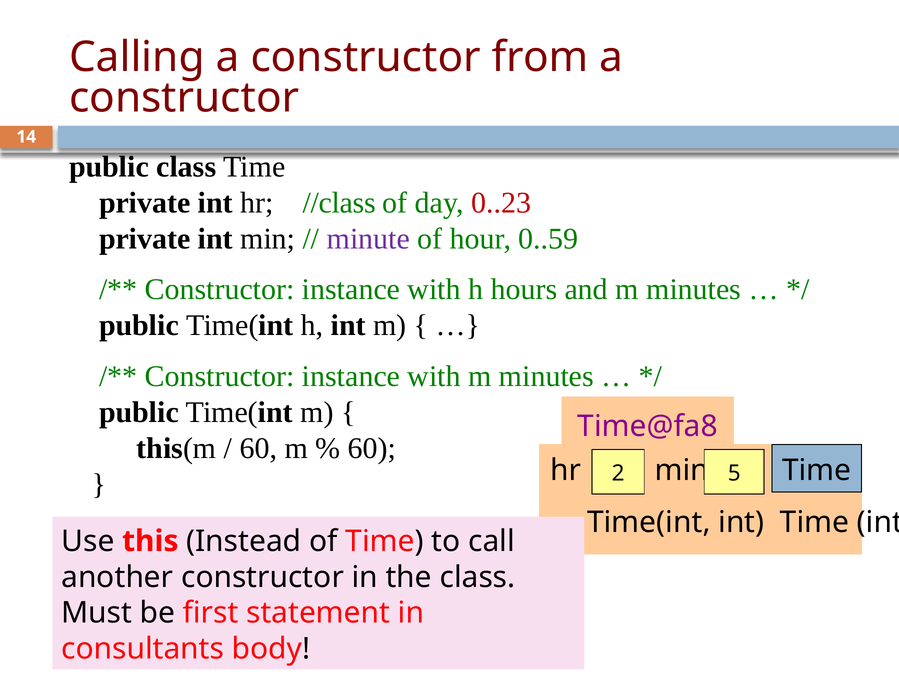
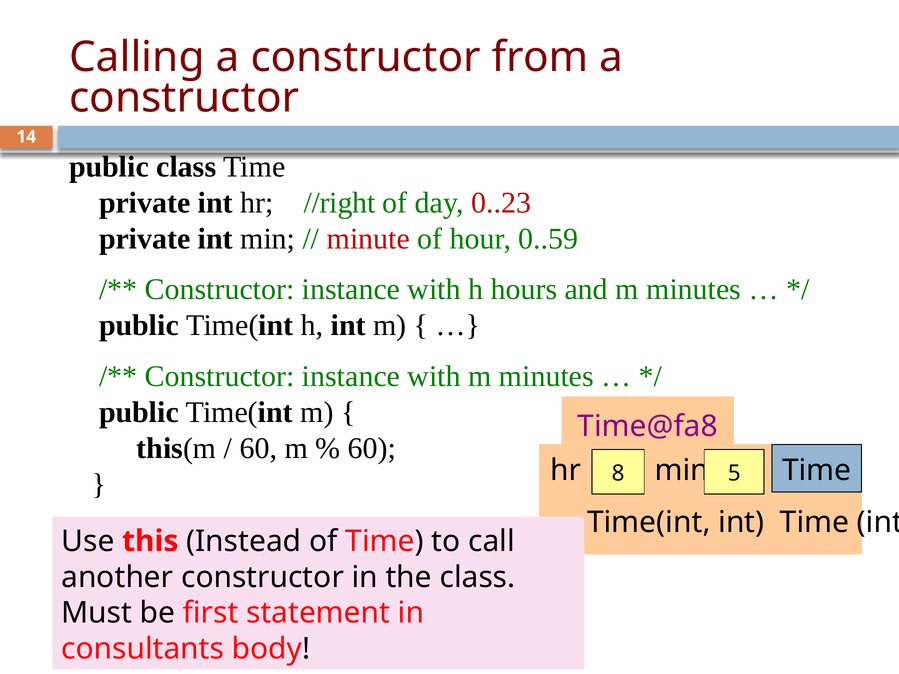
//class: //class -> //right
minute colour: purple -> red
2: 2 -> 8
